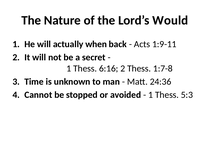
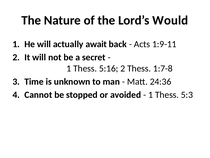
when: when -> await
6:16: 6:16 -> 5:16
